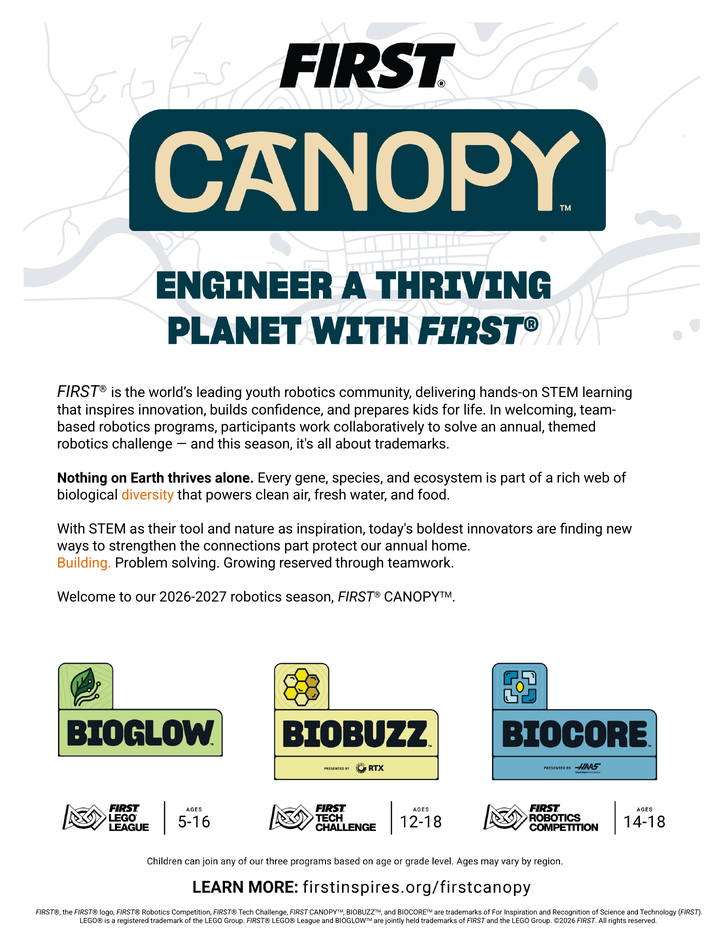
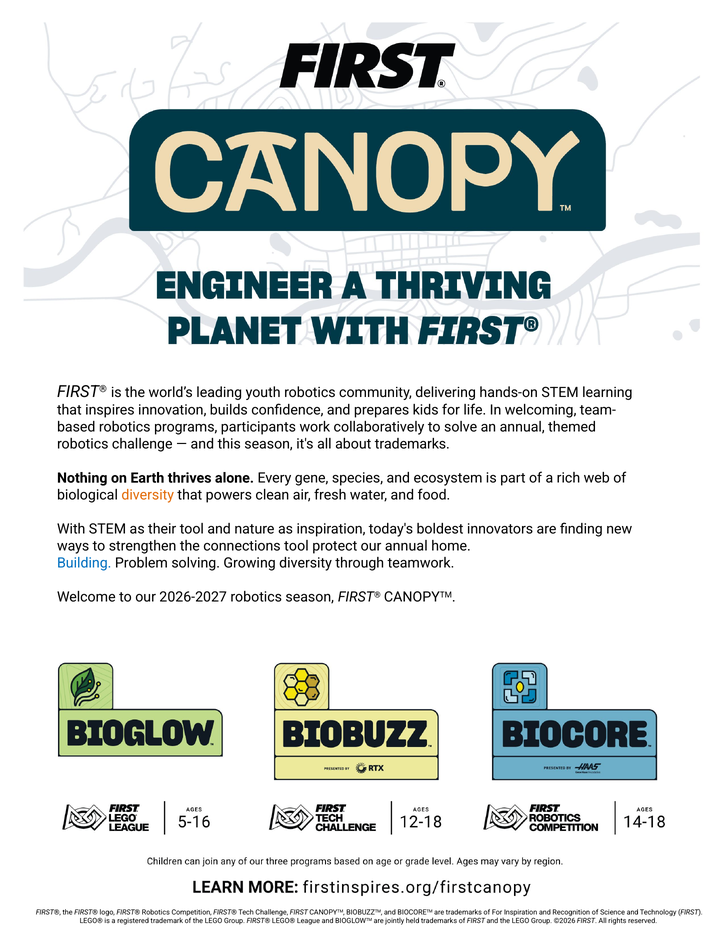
connections part: part -> tool
Building colour: orange -> blue
Growing reserved: reserved -> diversity
